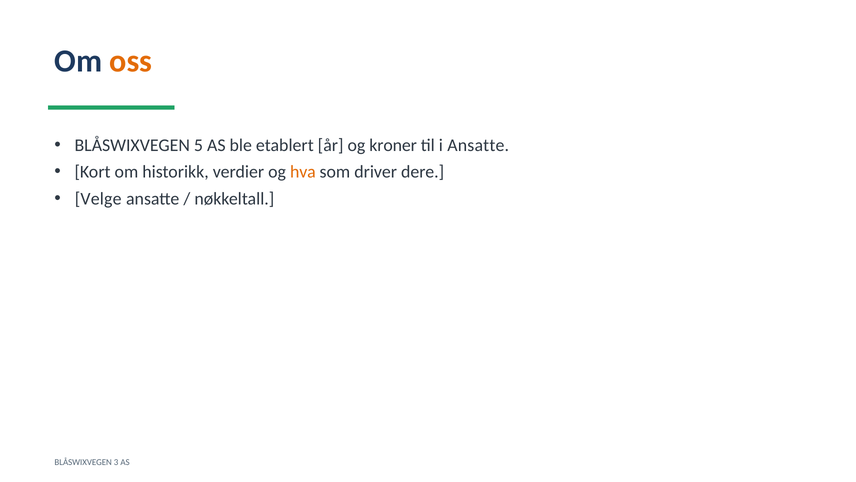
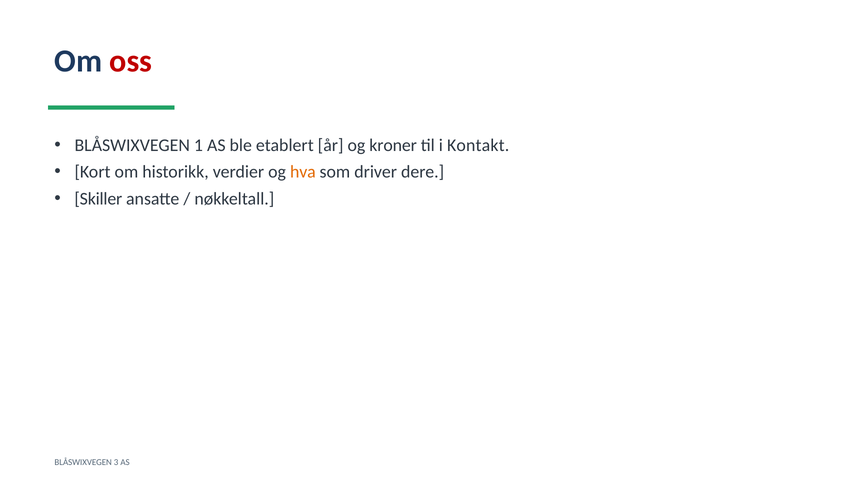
oss colour: orange -> red
5: 5 -> 1
i Ansatte: Ansatte -> Kontakt
Velge: Velge -> Skiller
